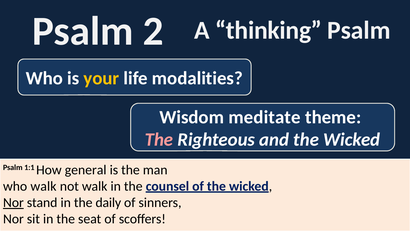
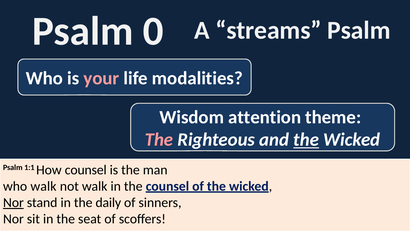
2: 2 -> 0
thinking: thinking -> streams
your colour: yellow -> pink
meditate: meditate -> attention
the at (306, 139) underline: none -> present
How general: general -> counsel
